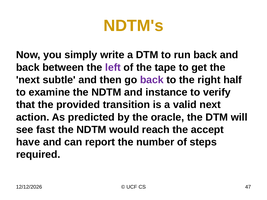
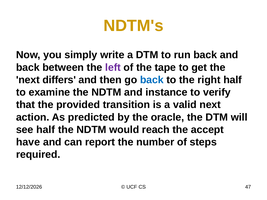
subtle: subtle -> differs
back at (152, 80) colour: purple -> blue
see fast: fast -> half
